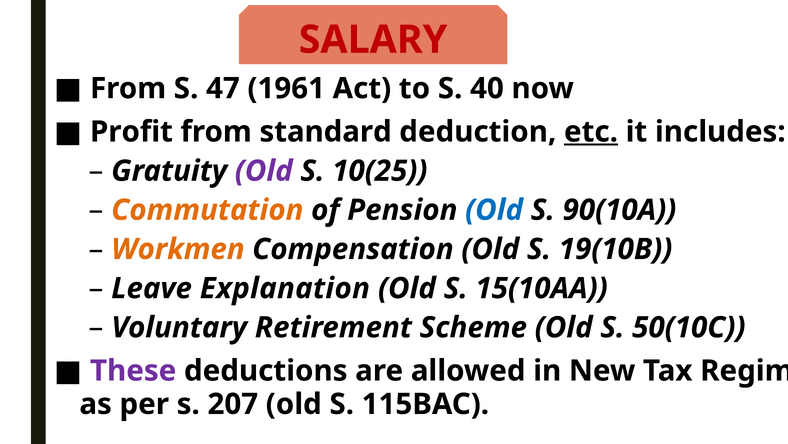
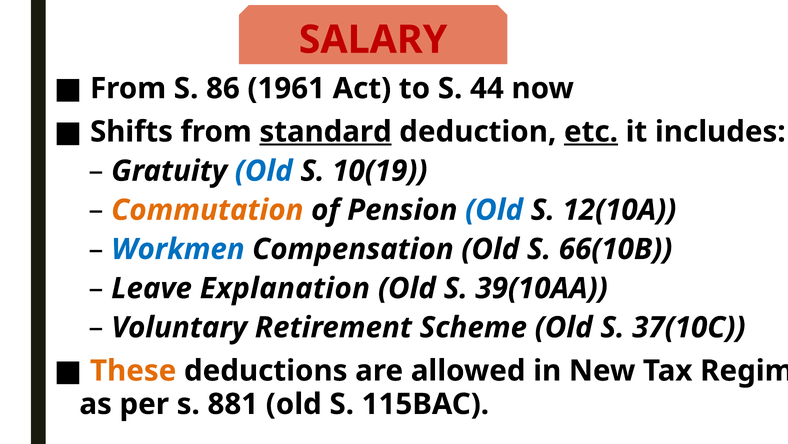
47: 47 -> 86
40: 40 -> 44
Profit: Profit -> Shifts
standard underline: none -> present
Old at (264, 171) colour: purple -> blue
10(25: 10(25 -> 10(19
90(10A: 90(10A -> 12(10A
Workmen colour: orange -> blue
19(10B: 19(10B -> 66(10B
15(10AA: 15(10AA -> 39(10AA
50(10C: 50(10C -> 37(10C
These colour: purple -> orange
207: 207 -> 881
